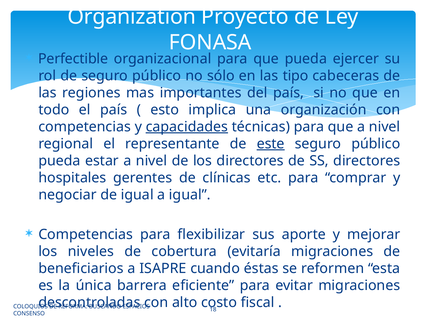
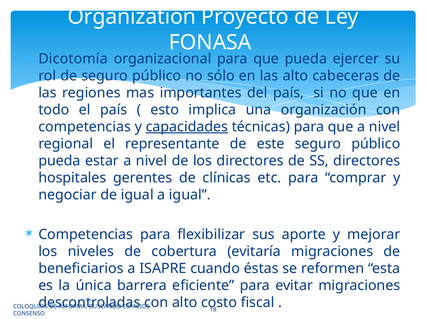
Perfectible: Perfectible -> Dicotomía
las tipo: tipo -> alto
este underline: present -> none
